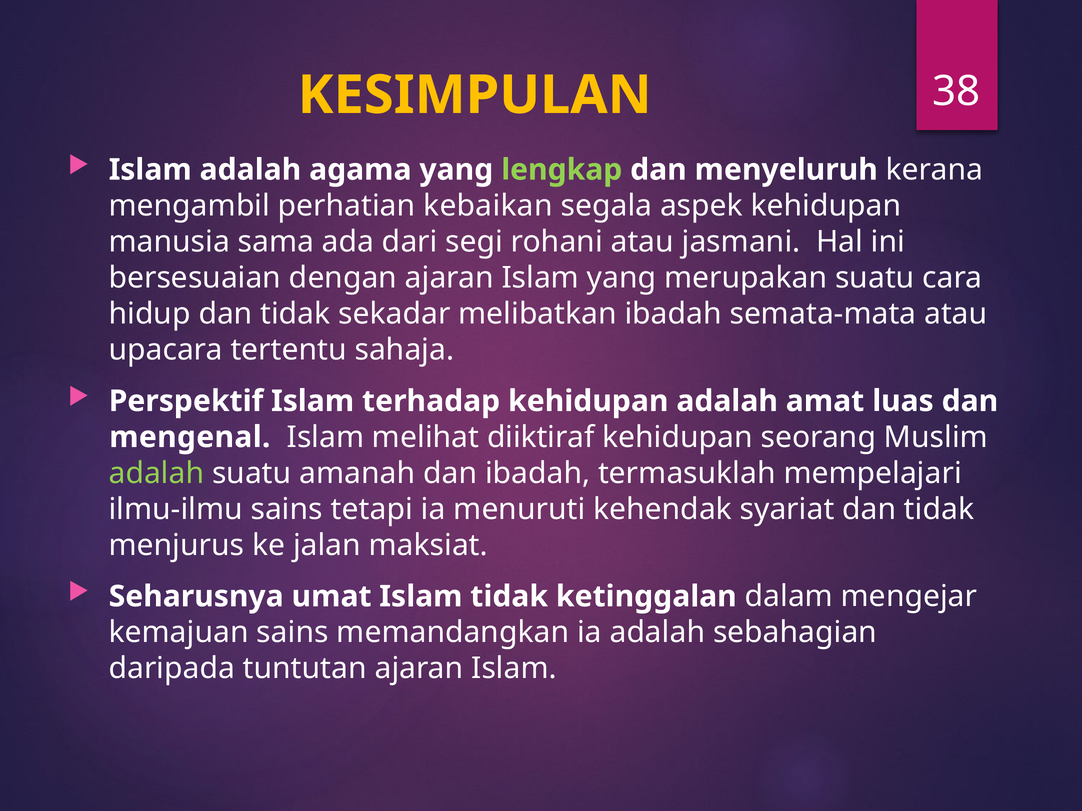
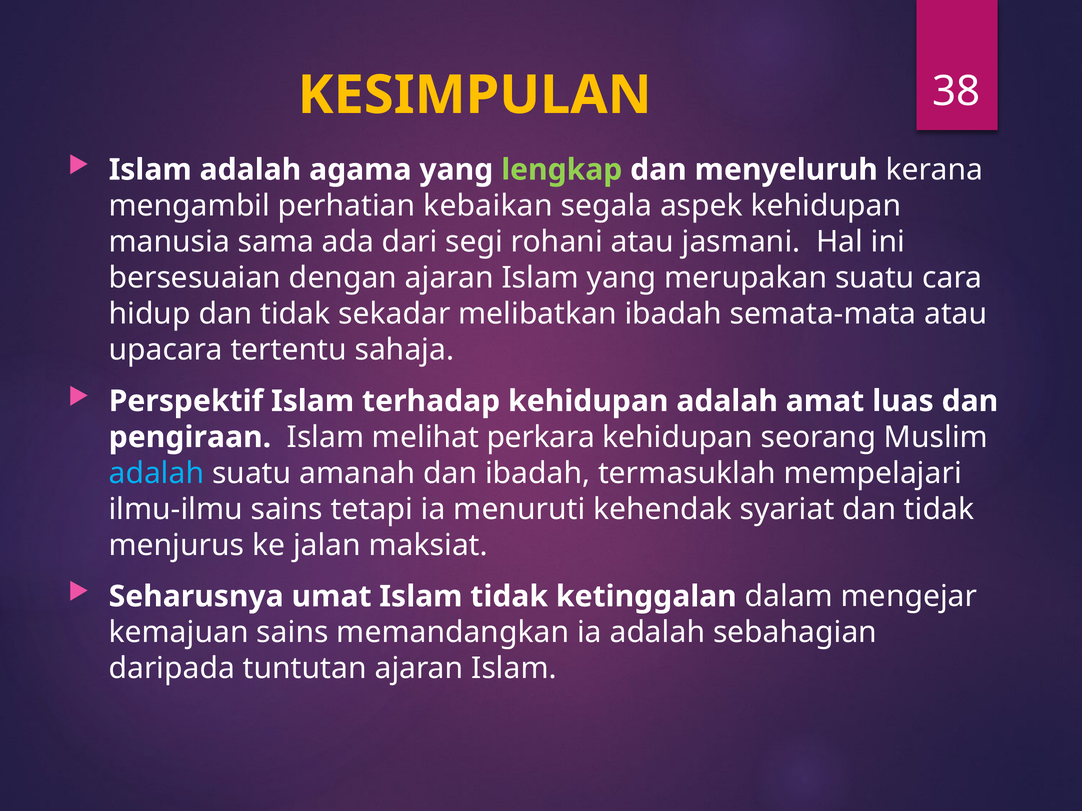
mengenal: mengenal -> pengiraan
diiktiraf: diiktiraf -> perkara
adalah at (156, 474) colour: light green -> light blue
